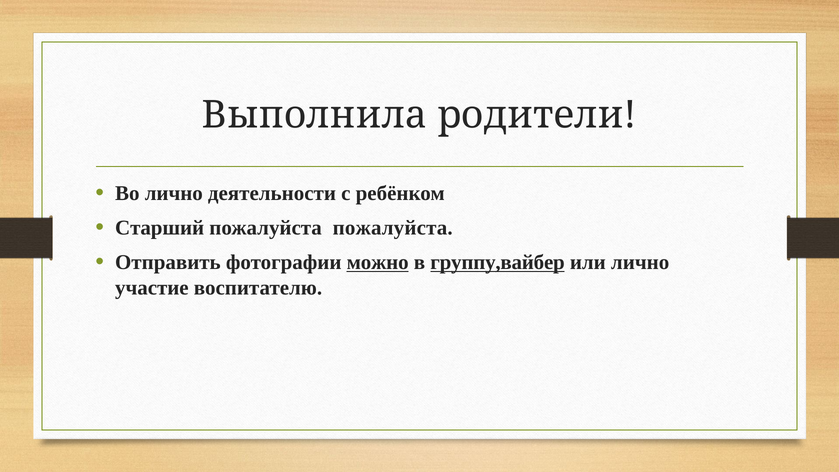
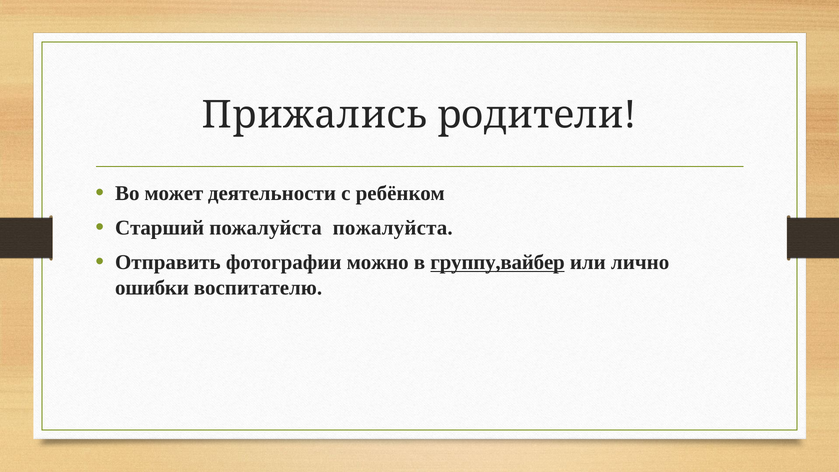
Выполнила: Выполнила -> Прижались
Во лично: лично -> может
можно underline: present -> none
участие: участие -> ошибки
